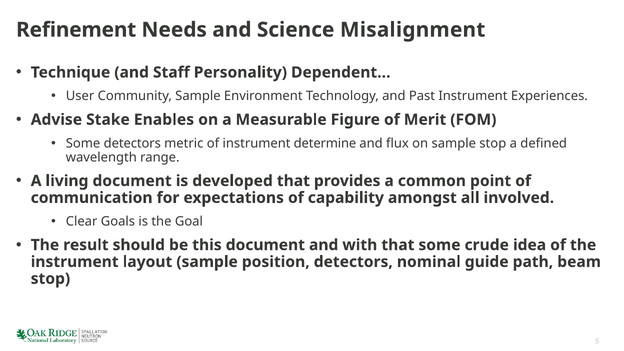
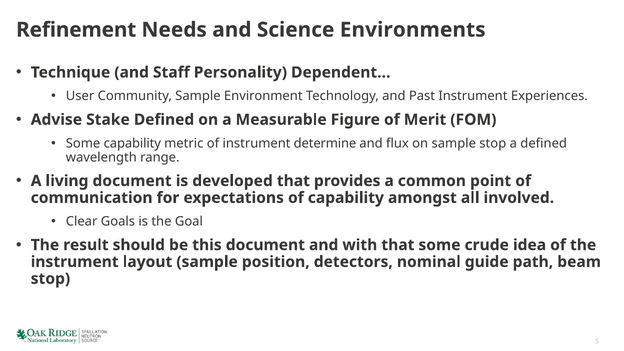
Misalignment: Misalignment -> Environments
Stake Enables: Enables -> Defined
Some detectors: detectors -> capability
